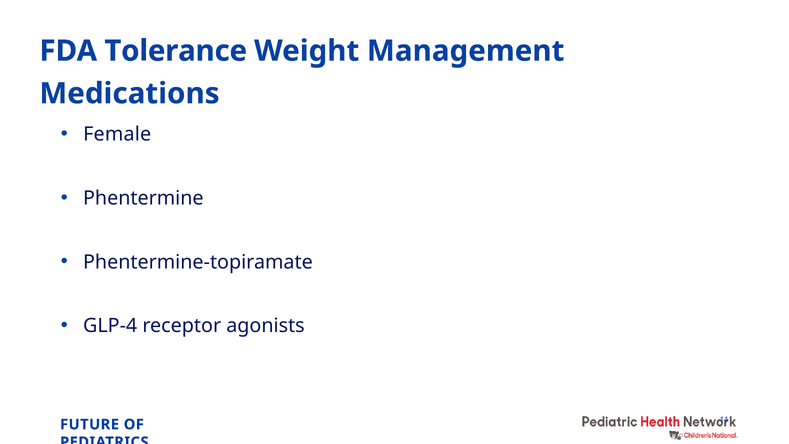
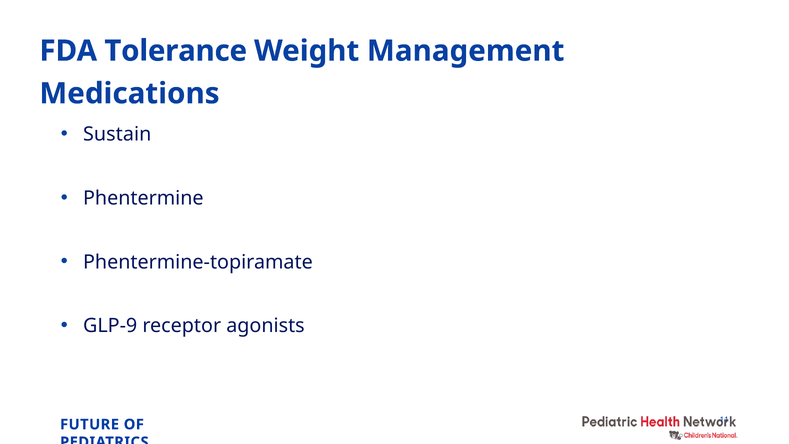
Female: Female -> Sustain
GLP-4: GLP-4 -> GLP-9
